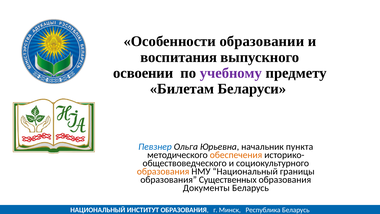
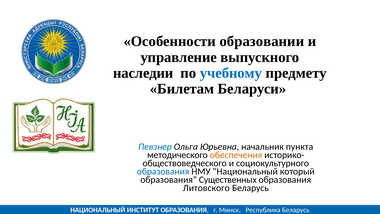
воспитания: воспитания -> управление
освоении: освоении -> наследии
учебному colour: purple -> blue
образования at (163, 171) colour: orange -> blue
границы: границы -> который
Документы: Документы -> Литовского
